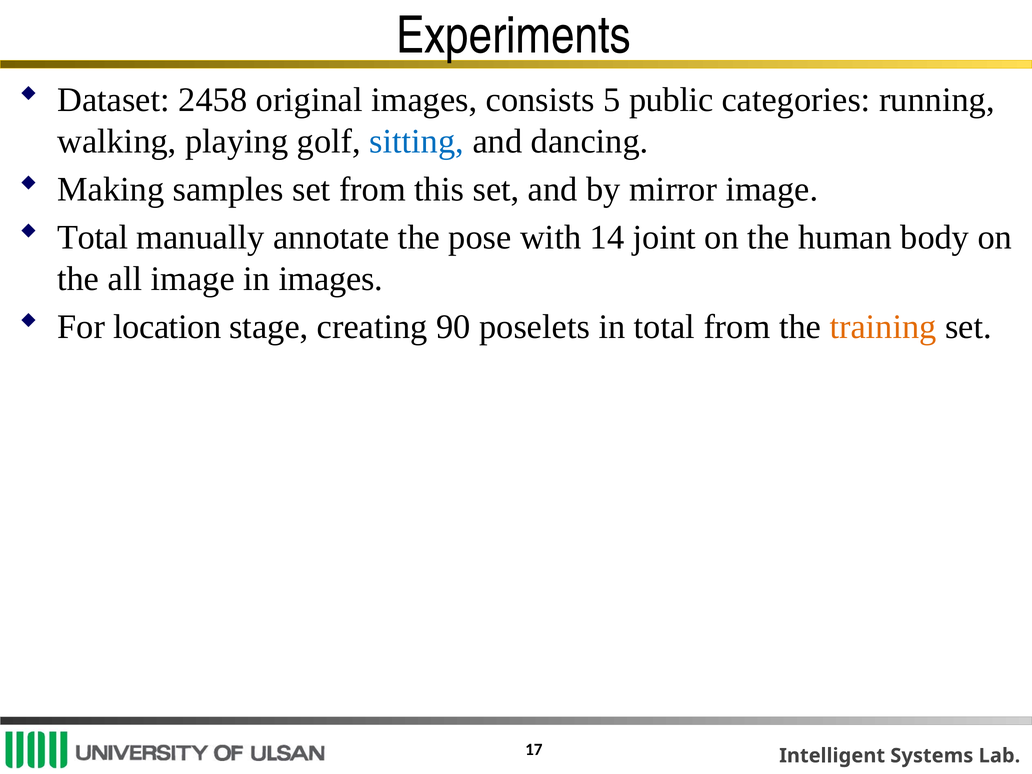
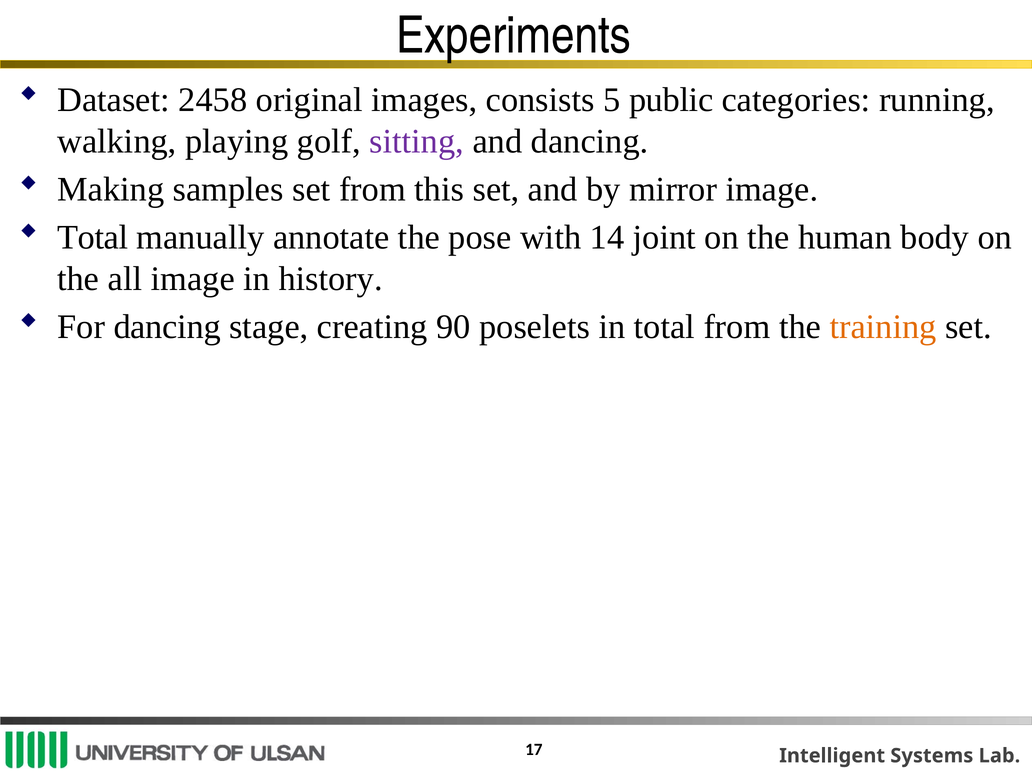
sitting colour: blue -> purple
in images: images -> history
For location: location -> dancing
